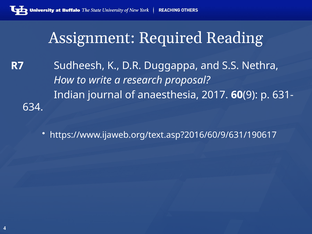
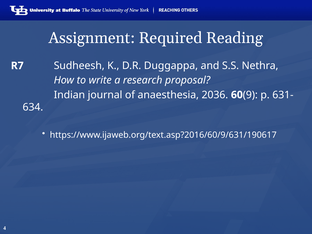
2017: 2017 -> 2036
